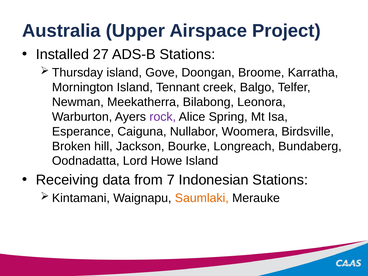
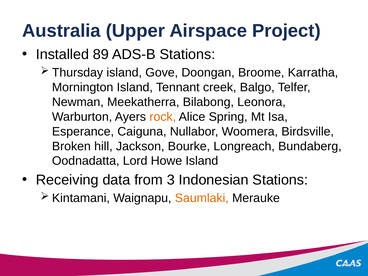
27: 27 -> 89
rock colour: purple -> orange
7: 7 -> 3
